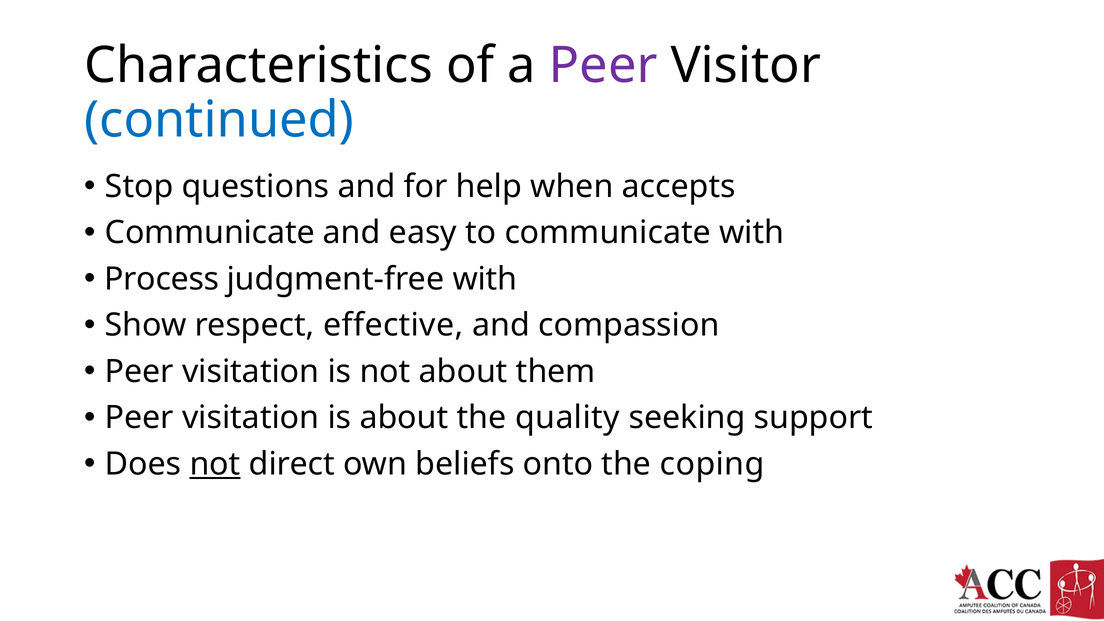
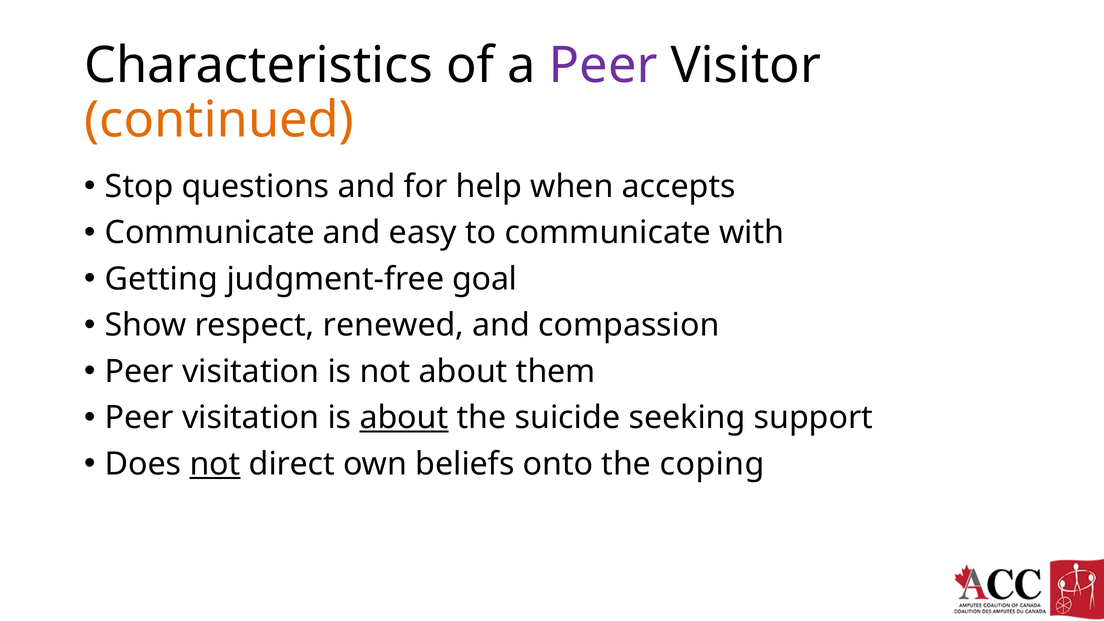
continued colour: blue -> orange
Process: Process -> Getting
judgment-free with: with -> goal
effective: effective -> renewed
about at (404, 418) underline: none -> present
quality: quality -> suicide
